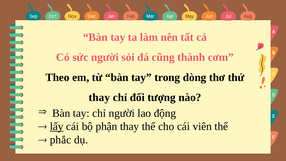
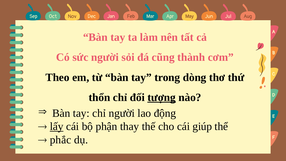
thay at (99, 97): thay -> thổn
tượng underline: none -> present
viên: viên -> giúp
